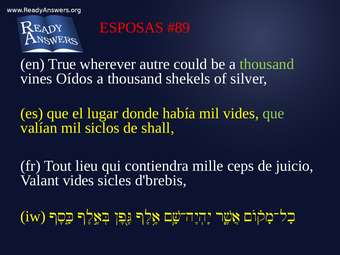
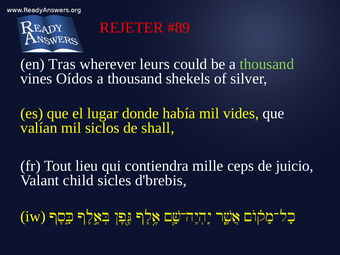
ESPOSAS: ESPOSAS -> REJETER
True: True -> Tras
autre: autre -> leurs
que at (274, 113) colour: light green -> white
Valant vides: vides -> child
